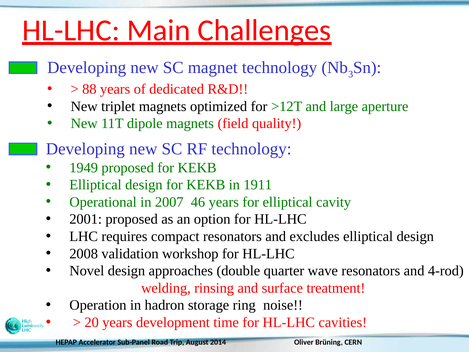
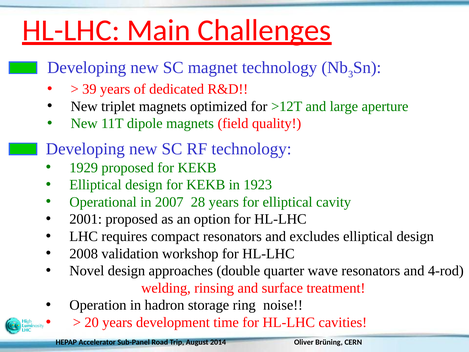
88: 88 -> 39
1949: 1949 -> 1929
1911: 1911 -> 1923
46: 46 -> 28
